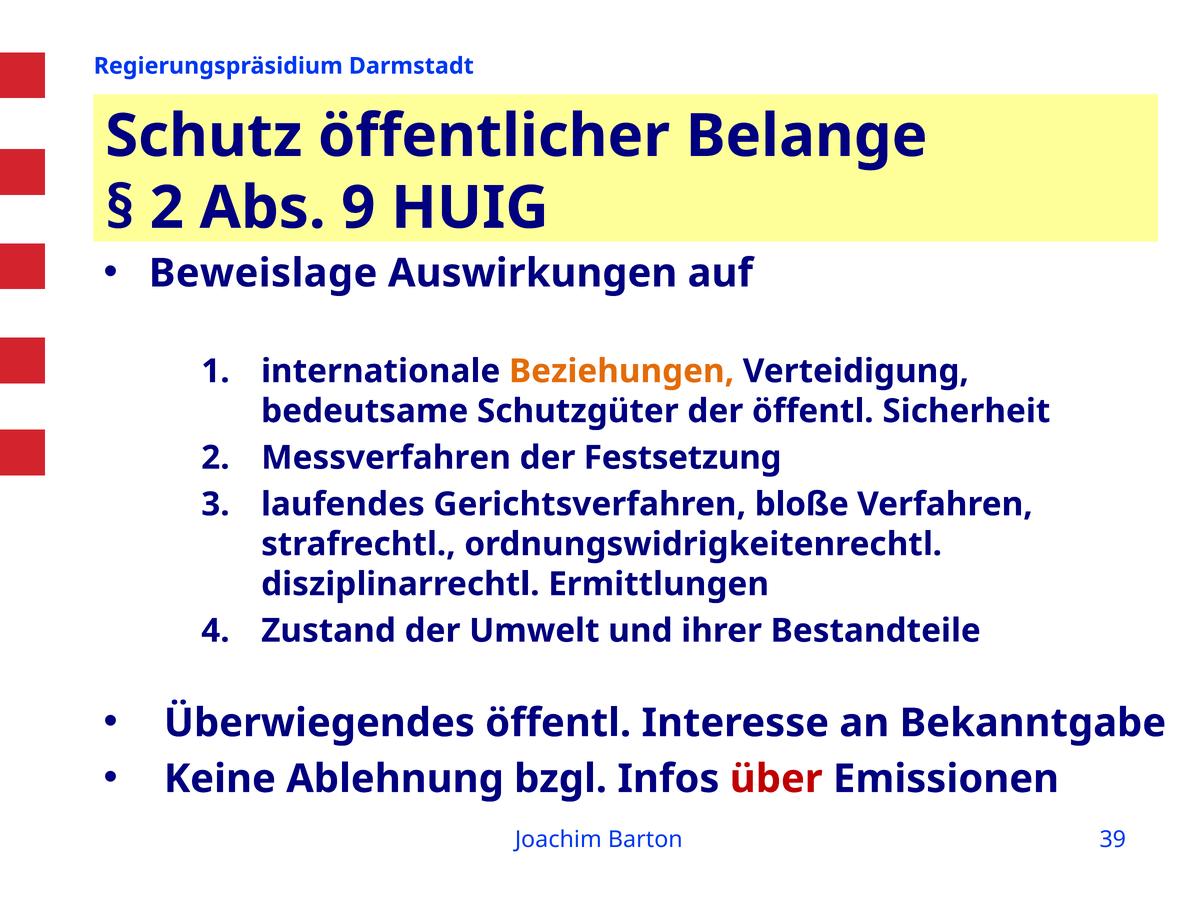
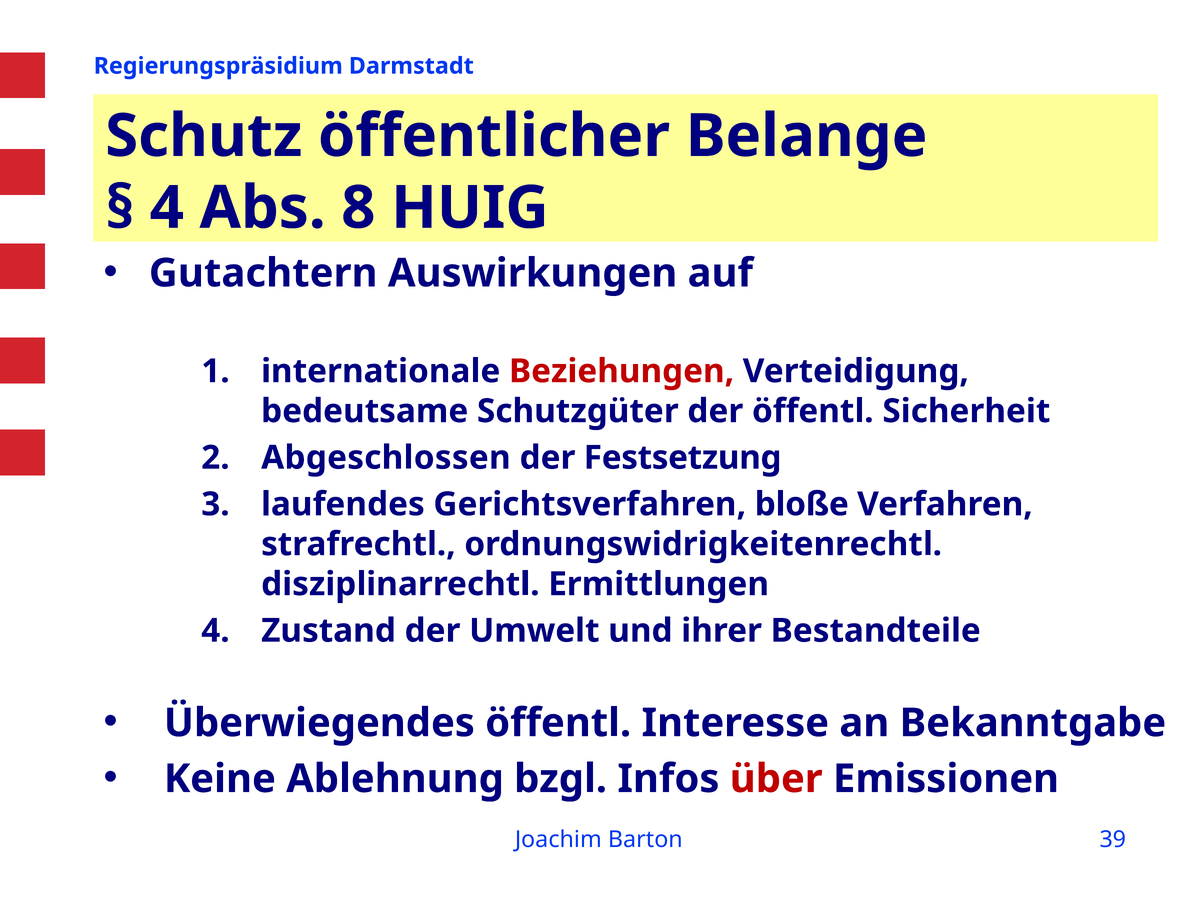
2 at (167, 208): 2 -> 4
9: 9 -> 8
Beweislage: Beweislage -> Gutachtern
Beziehungen colour: orange -> red
Messverfahren: Messverfahren -> Abgeschlossen
